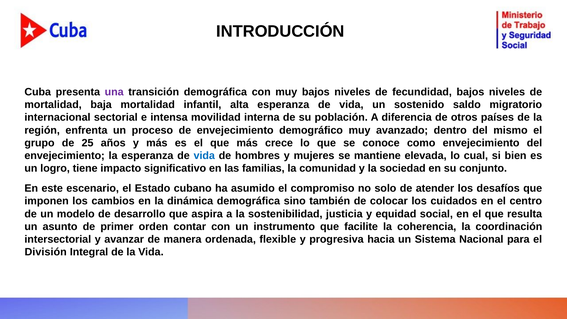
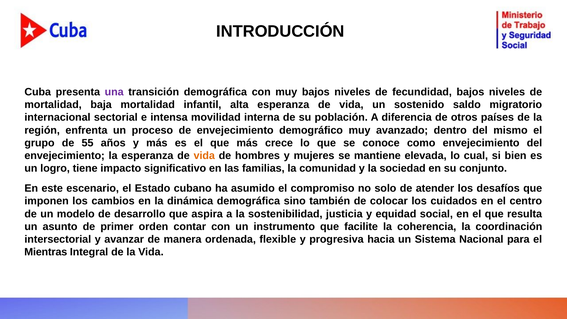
25: 25 -> 55
vida at (204, 156) colour: blue -> orange
División: División -> Mientras
